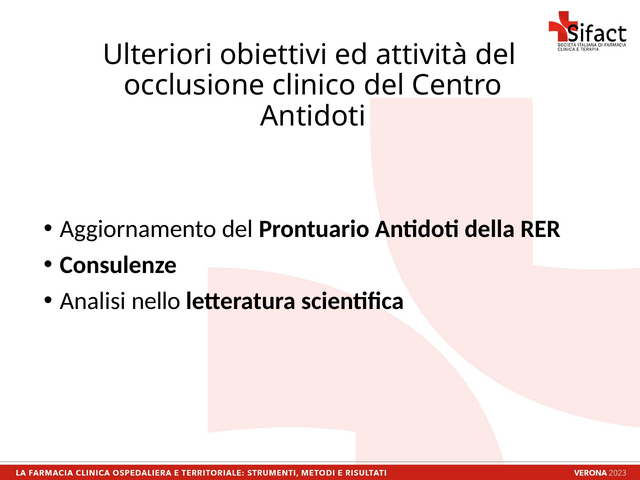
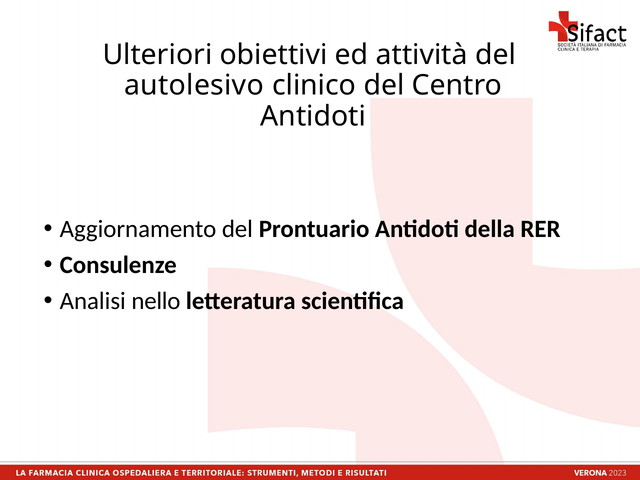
occlusione: occlusione -> autolesivo
